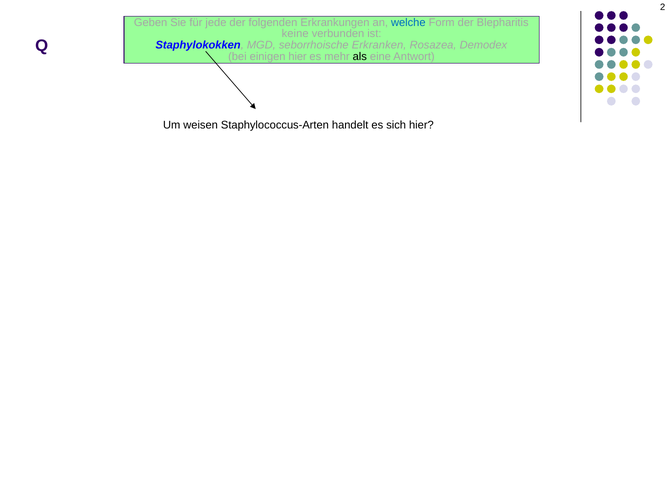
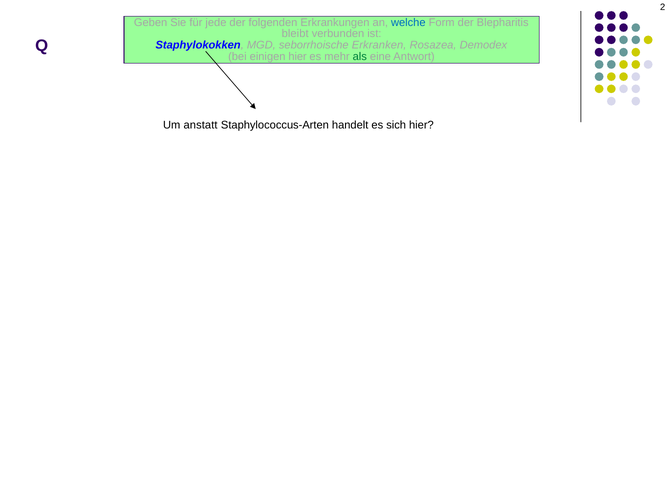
keine: keine -> bleibt
als colour: black -> green
weisen: weisen -> anstatt
